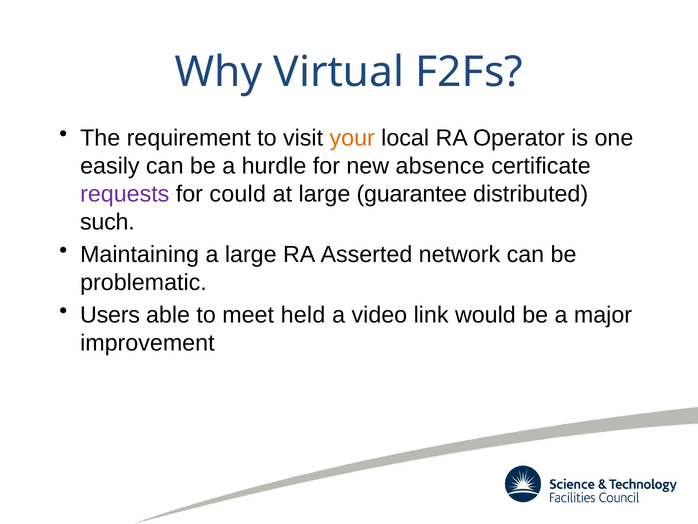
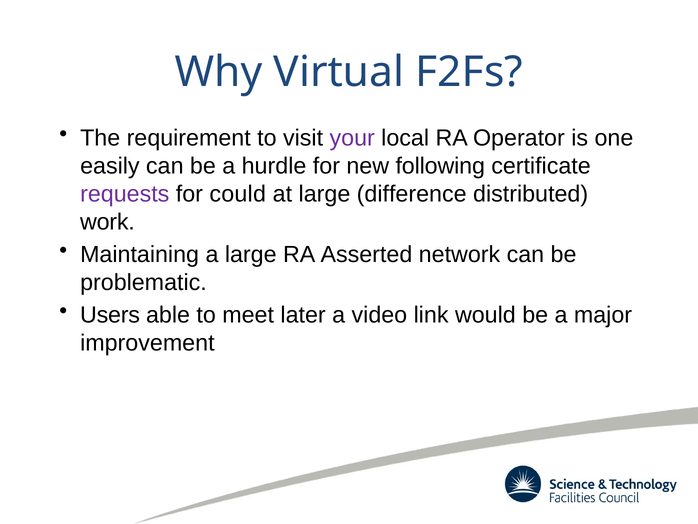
your colour: orange -> purple
absence: absence -> following
guarantee: guarantee -> difference
such: such -> work
held: held -> later
